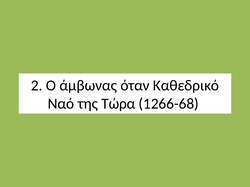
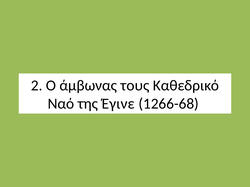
όταν: όταν -> τους
Τώρα: Τώρα -> Έγινε
